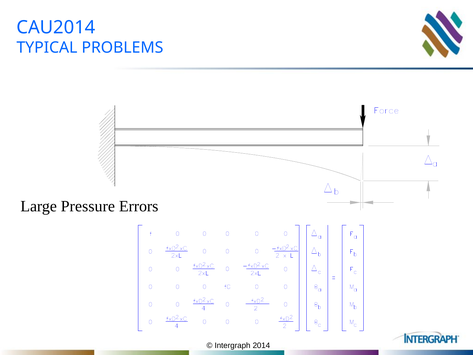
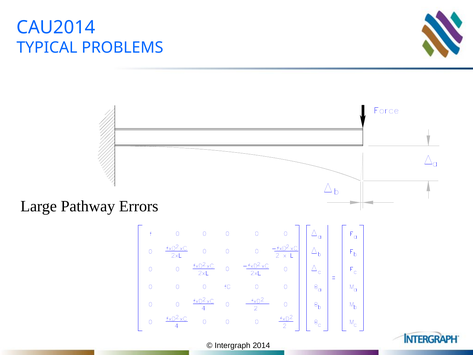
Pressure: Pressure -> Pathway
